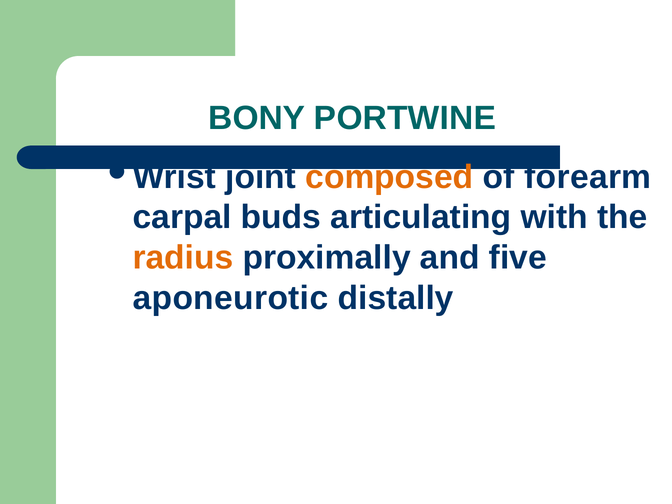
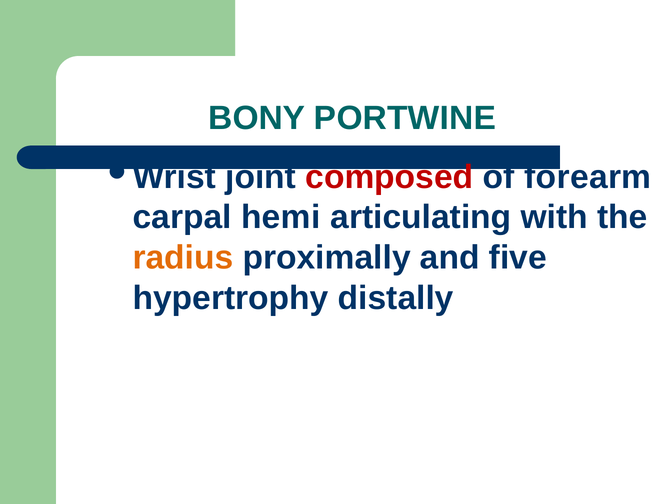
composed colour: orange -> red
buds: buds -> hemi
aponeurotic: aponeurotic -> hypertrophy
